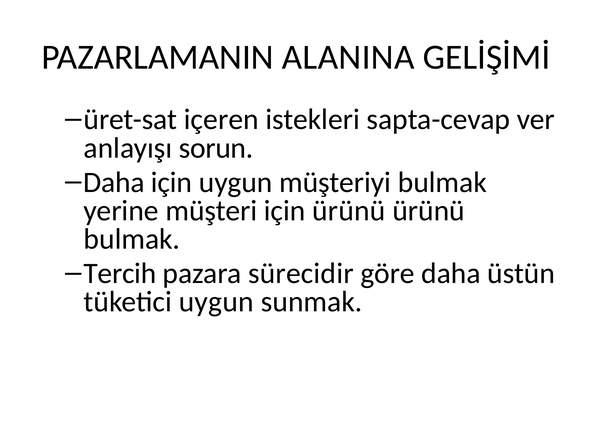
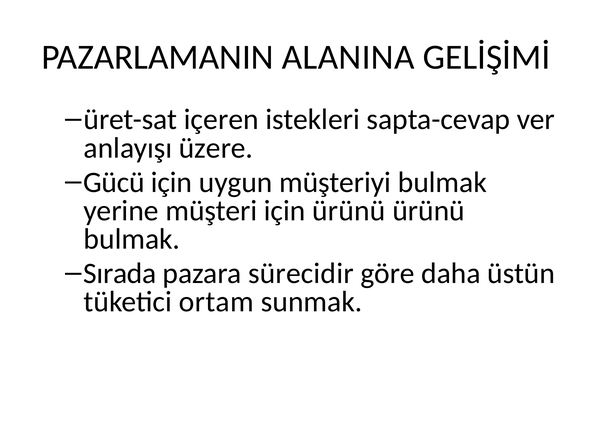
sorun: sorun -> üzere
Daha at (114, 182): Daha -> Gücü
Tercih: Tercih -> Sırada
tüketici uygun: uygun -> ortam
